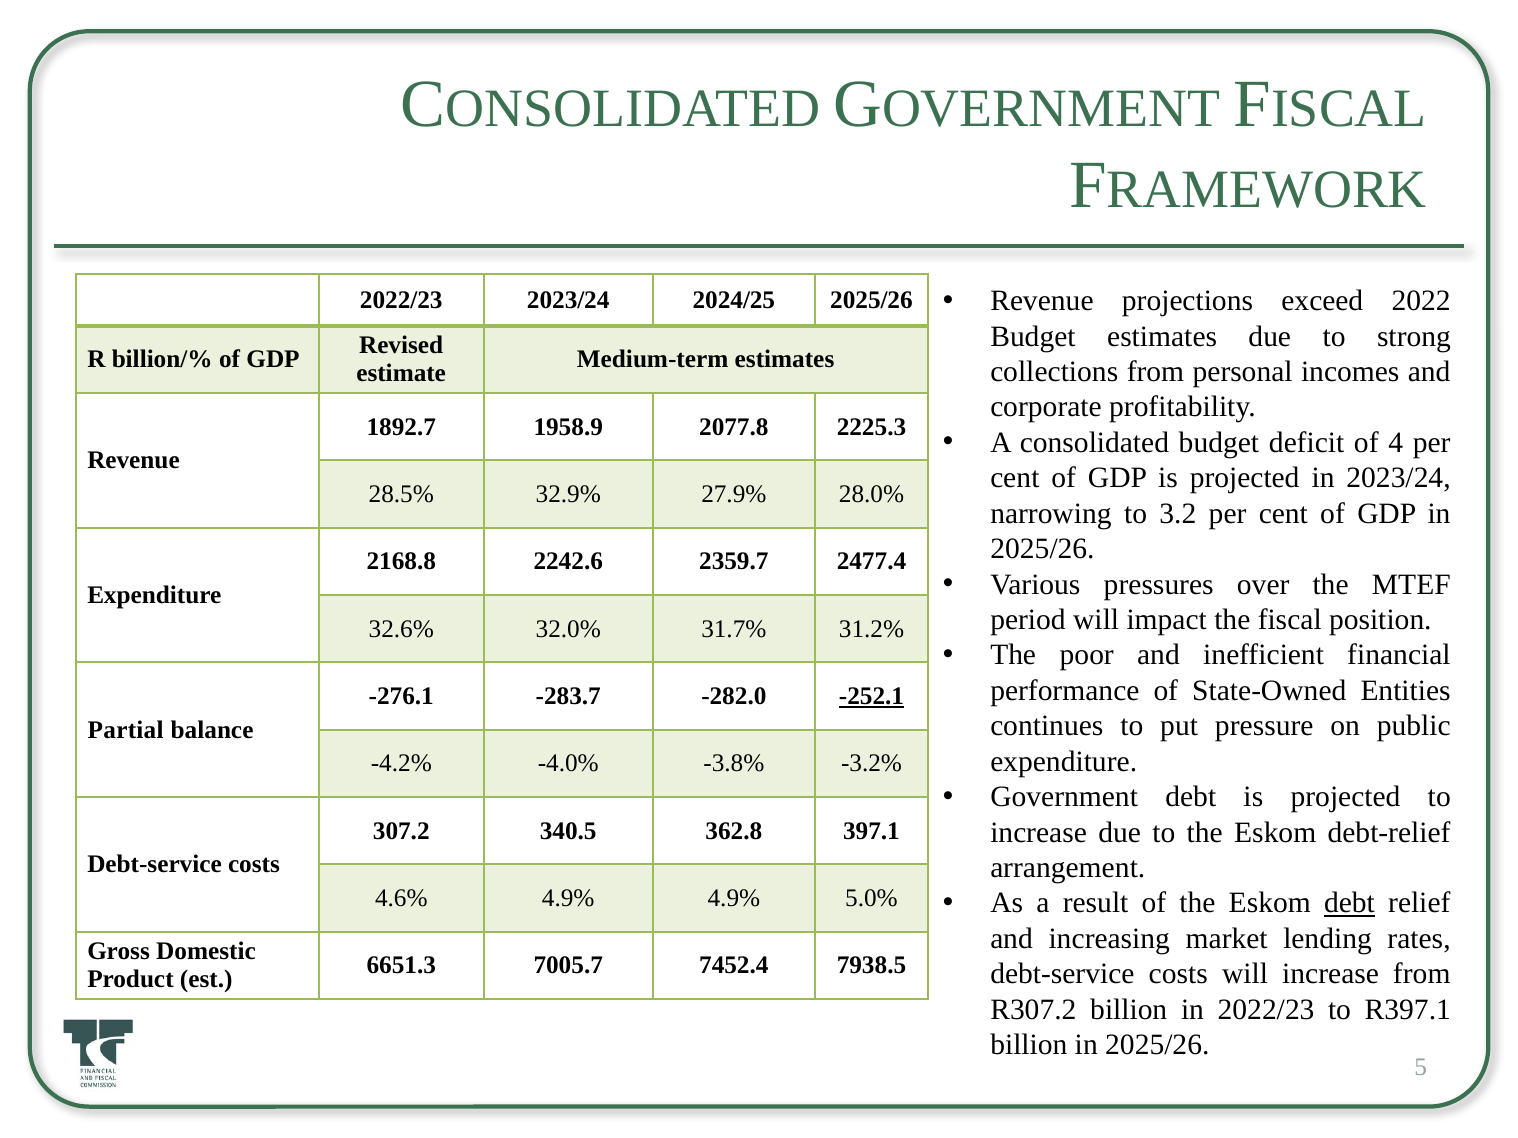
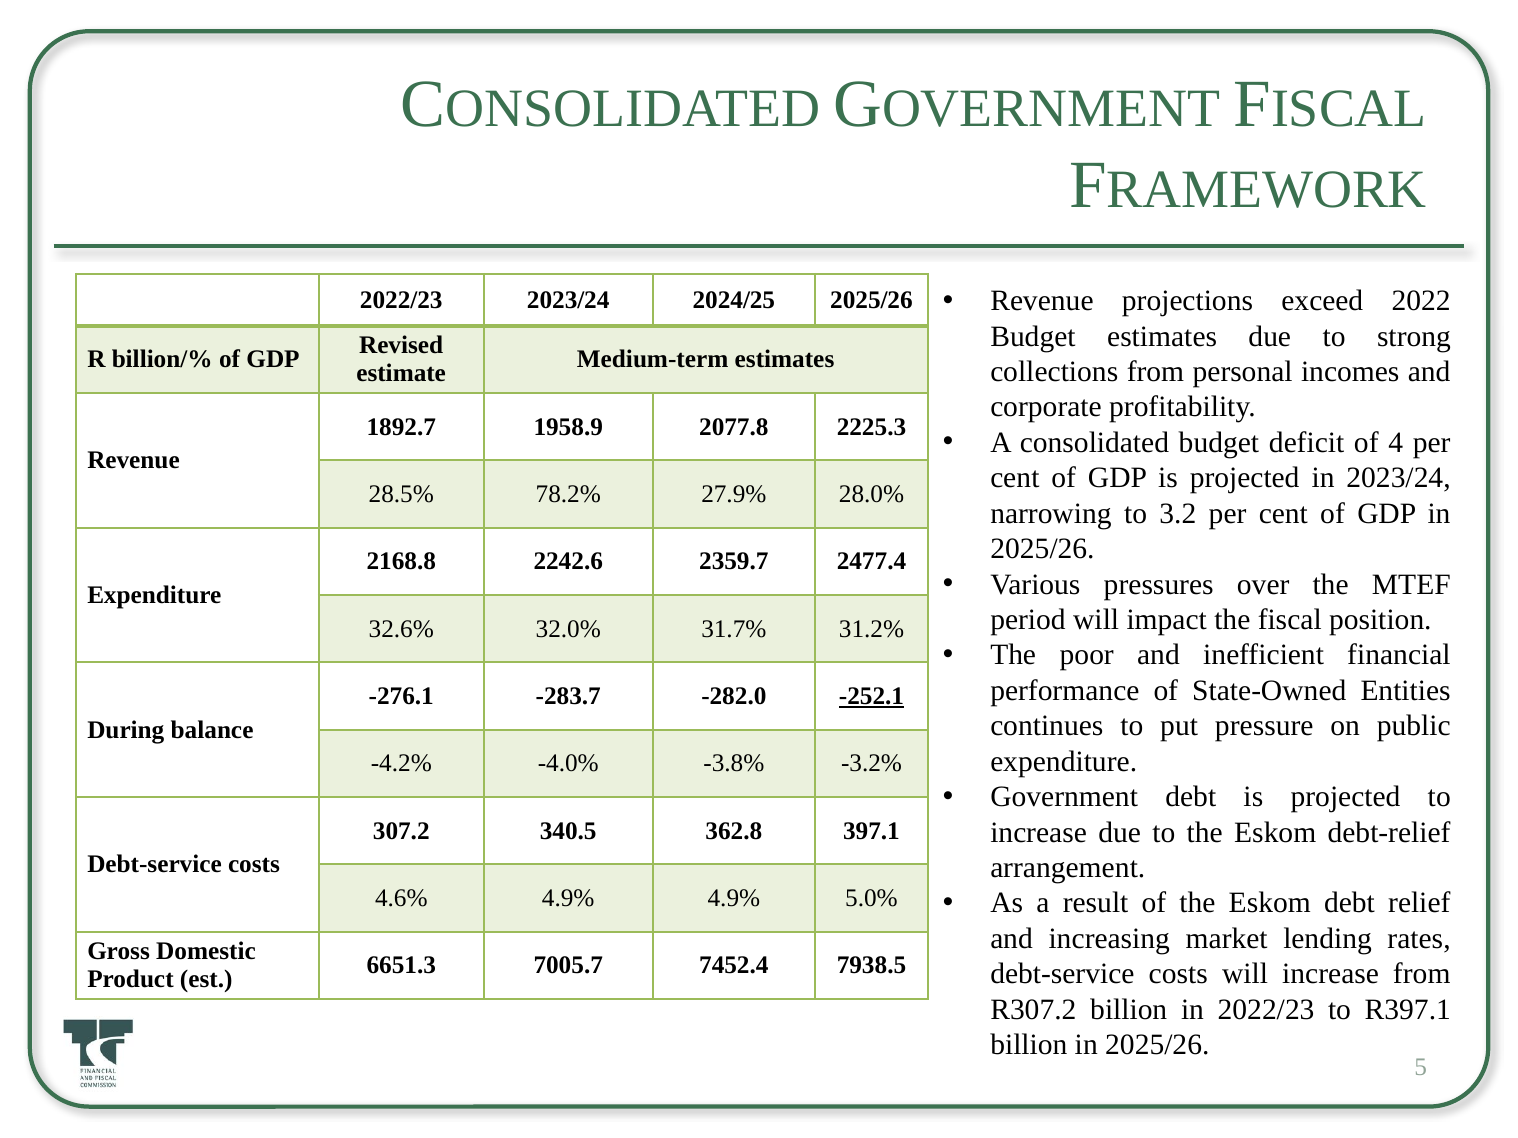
32.9%: 32.9% -> 78.2%
Partial: Partial -> During
debt at (1349, 904) underline: present -> none
